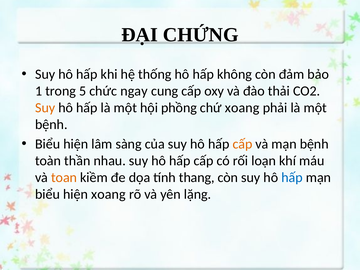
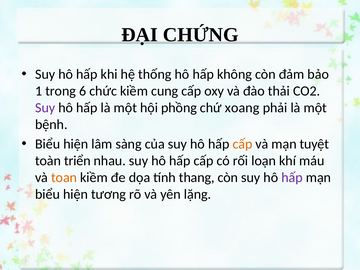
5: 5 -> 6
chức ngay: ngay -> kiềm
Suy at (45, 108) colour: orange -> purple
mạn bệnh: bệnh -> tuyệt
thần: thần -> triển
hấp at (292, 178) colour: blue -> purple
hiện xoang: xoang -> tương
